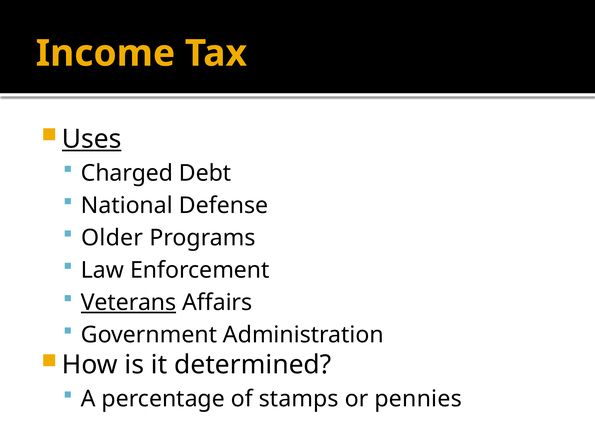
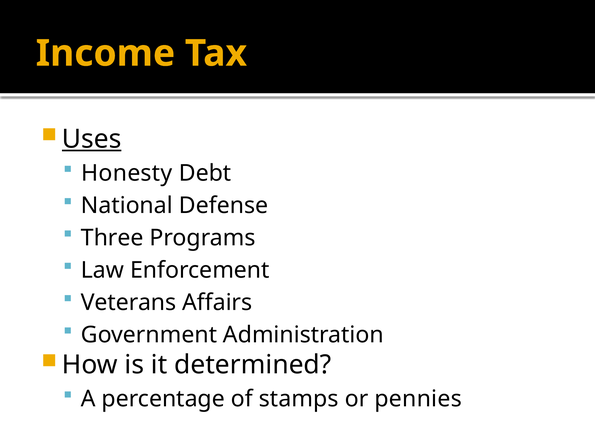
Charged: Charged -> Honesty
Older: Older -> Three
Veterans underline: present -> none
